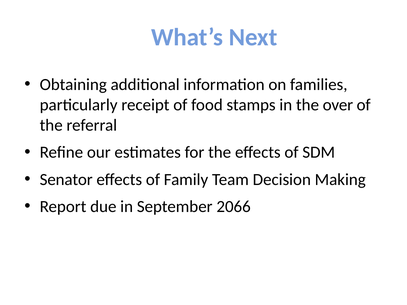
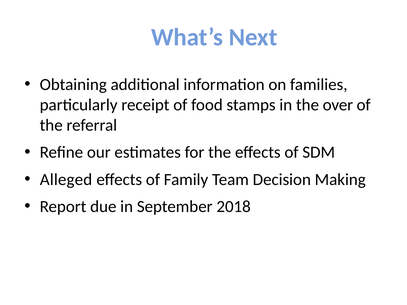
Senator: Senator -> Alleged
2066: 2066 -> 2018
